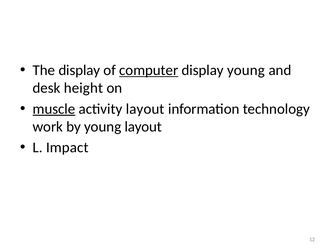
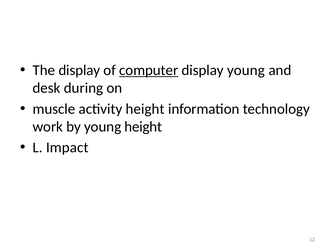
height: height -> during
muscle underline: present -> none
activity layout: layout -> height
young layout: layout -> height
